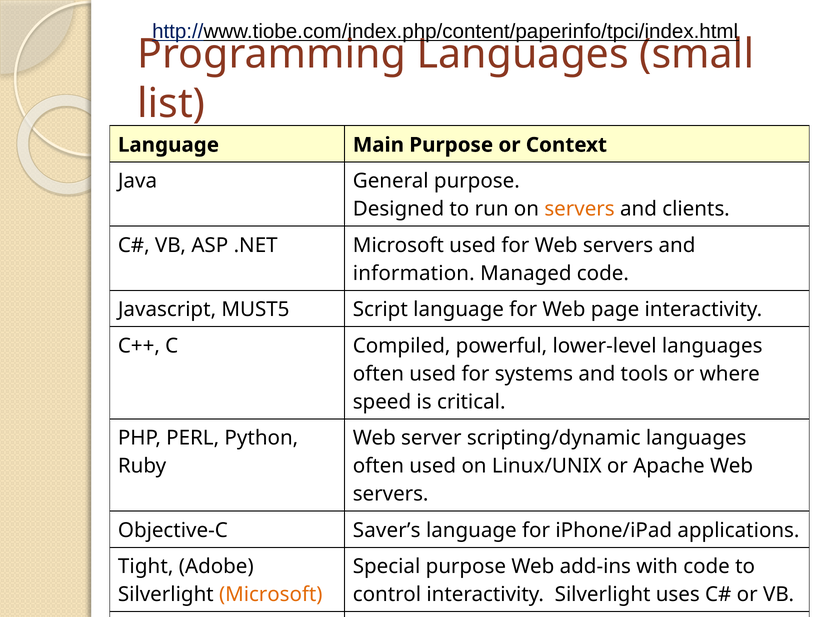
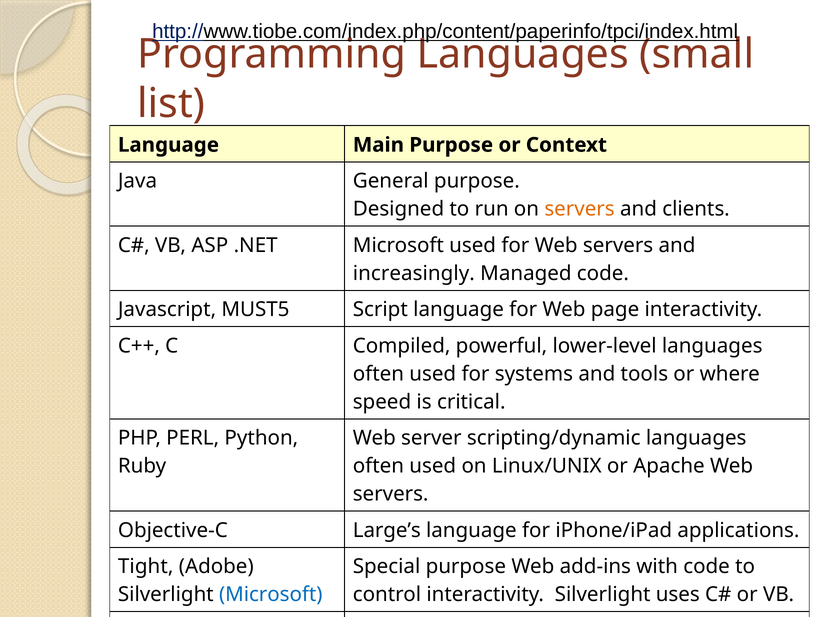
information: information -> increasingly
Saver’s: Saver’s -> Large’s
Microsoft at (271, 595) colour: orange -> blue
